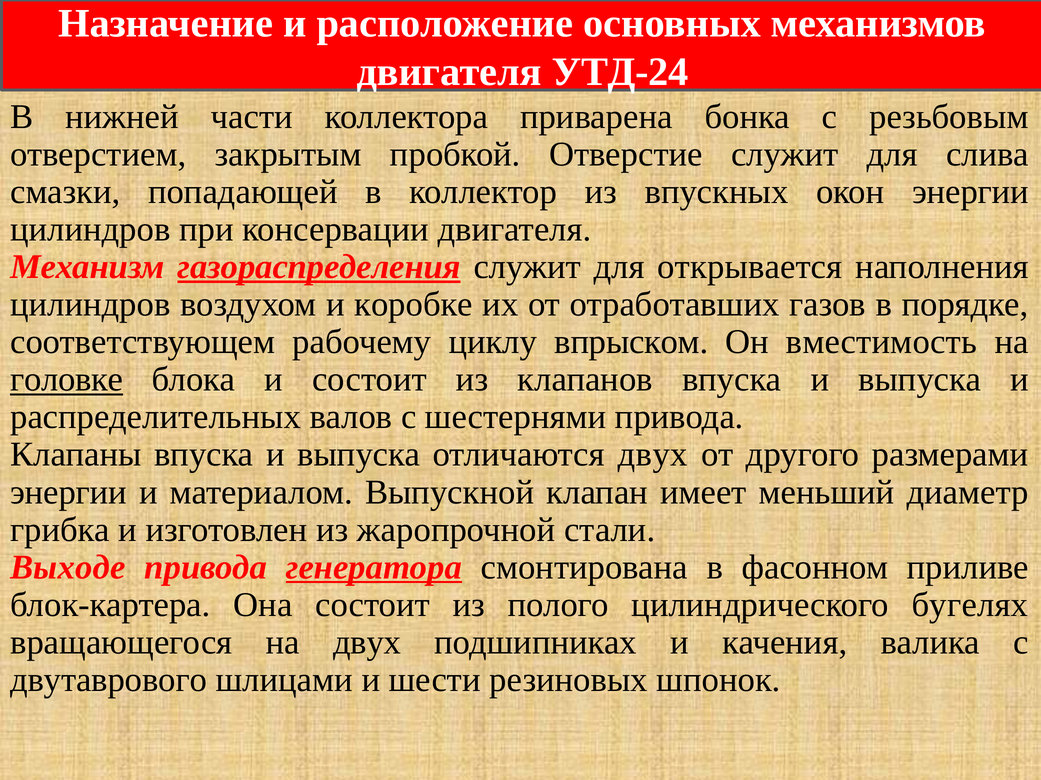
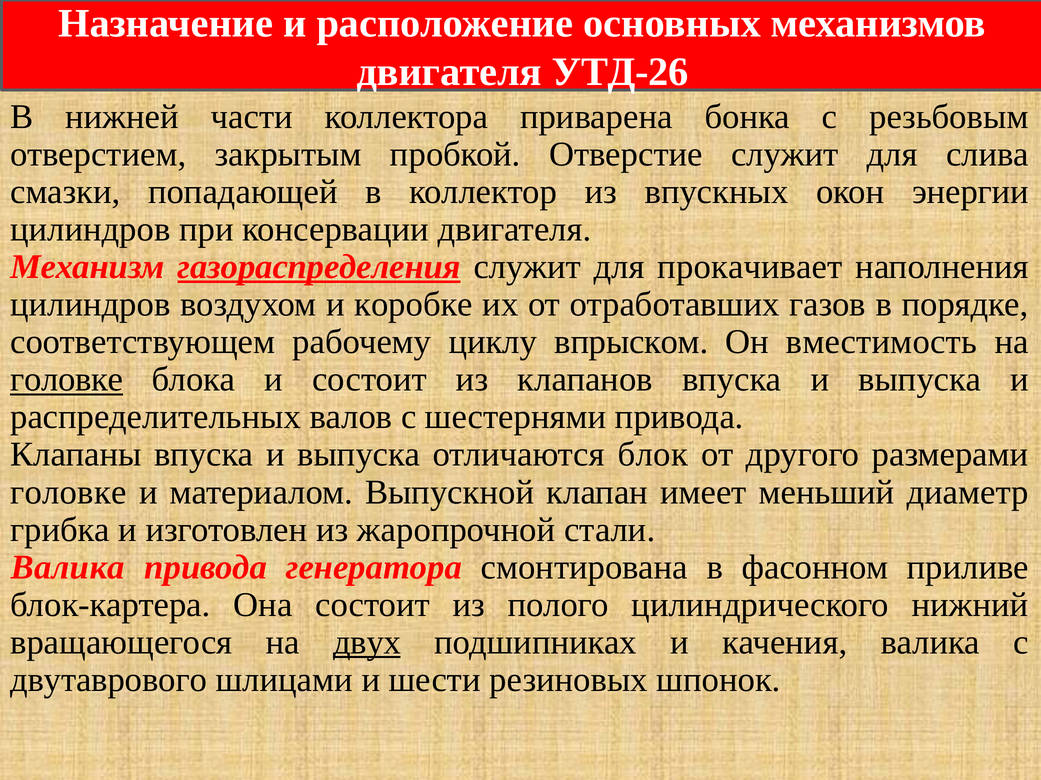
УТД-24: УТД-24 -> УТД-26
открывается: открывается -> прокачивает
отличаются двух: двух -> блок
энергии at (69, 493): энергии -> головке
Выходе at (68, 568): Выходе -> Валика
генератора underline: present -> none
бугелях: бугелях -> нижний
двух at (367, 643) underline: none -> present
